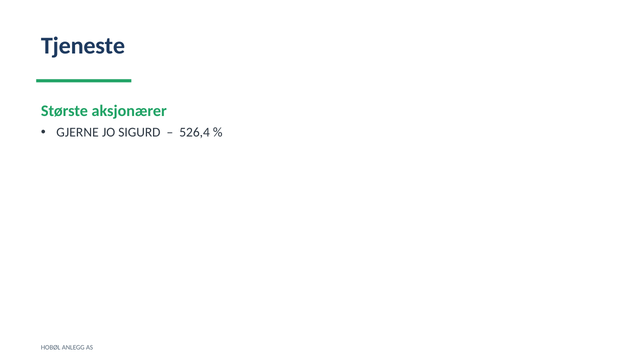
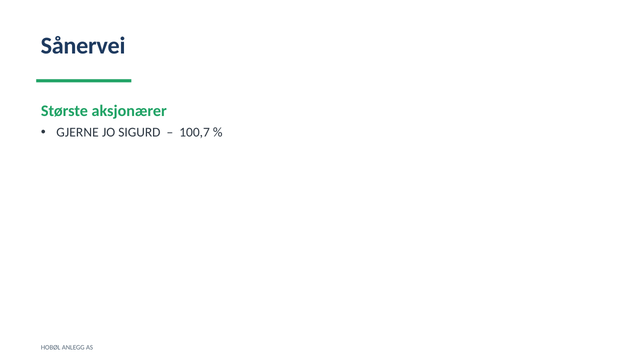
Tjeneste: Tjeneste -> Sånervei
526,4: 526,4 -> 100,7
